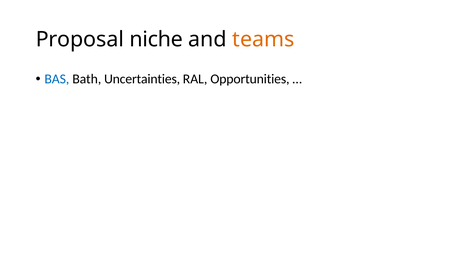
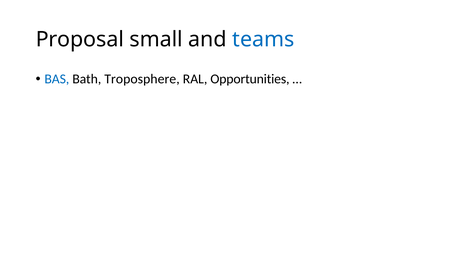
niche: niche -> small
teams colour: orange -> blue
Uncertainties: Uncertainties -> Troposphere
